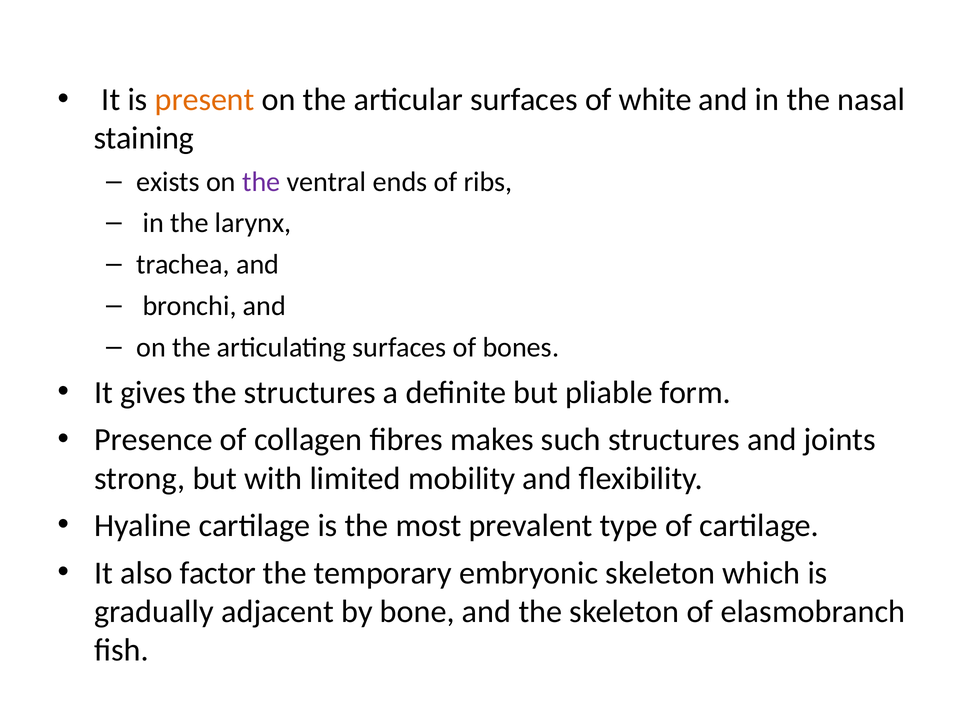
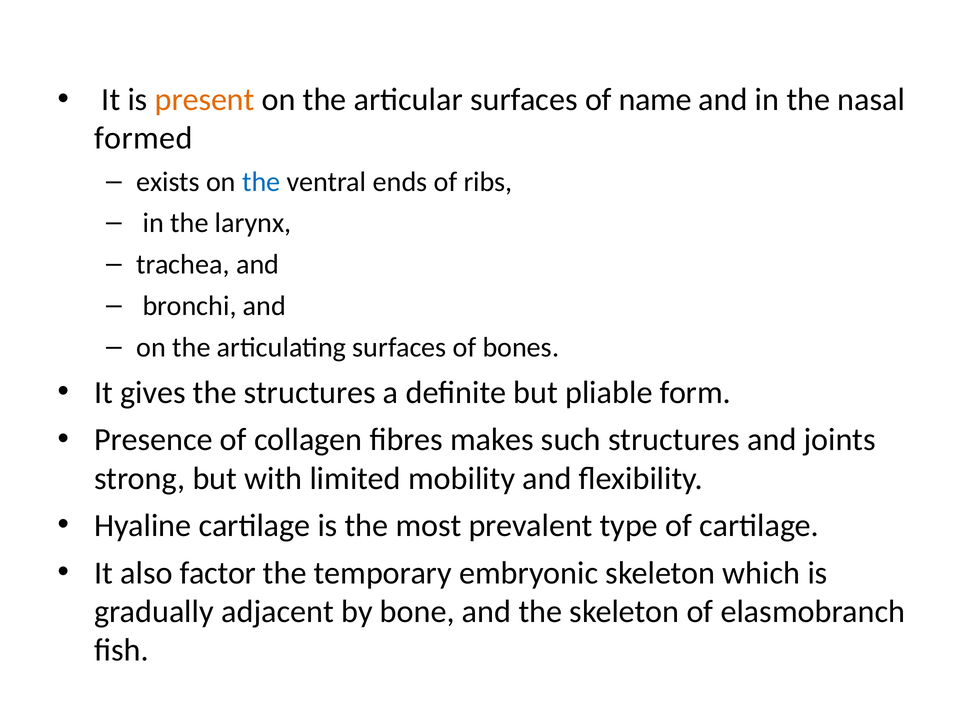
white: white -> name
staining: staining -> formed
the at (261, 182) colour: purple -> blue
